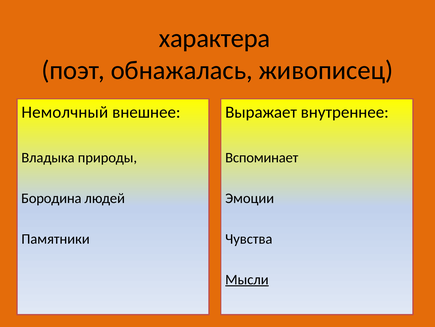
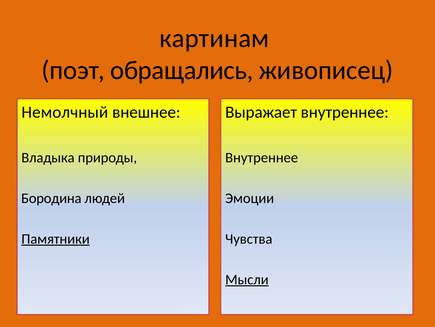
характера: характера -> картинам
обнажалась: обнажалась -> обращались
Вспоминает at (262, 157): Вспоминает -> Внутреннее
Памятники underline: none -> present
